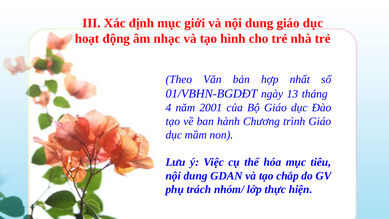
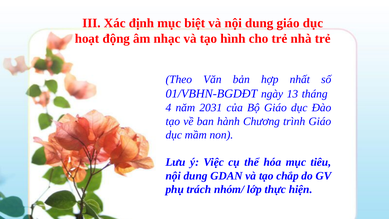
giới: giới -> biệt
2001: 2001 -> 2031
